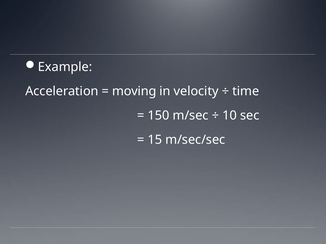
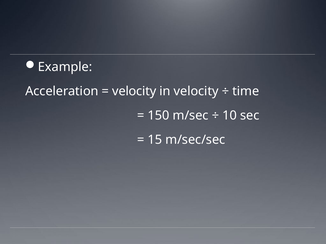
moving at (134, 91): moving -> velocity
